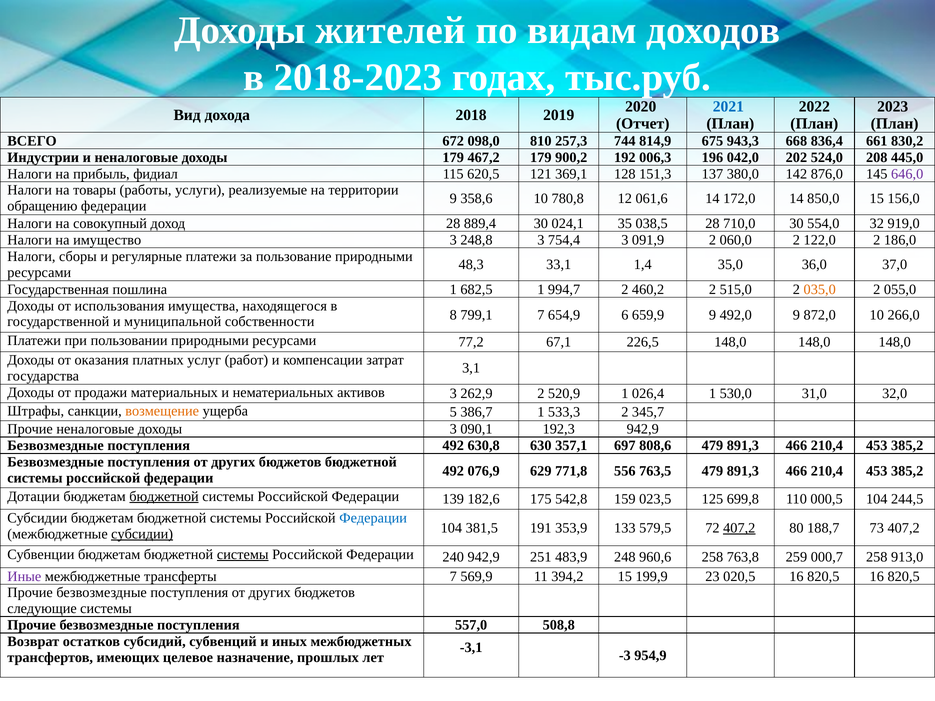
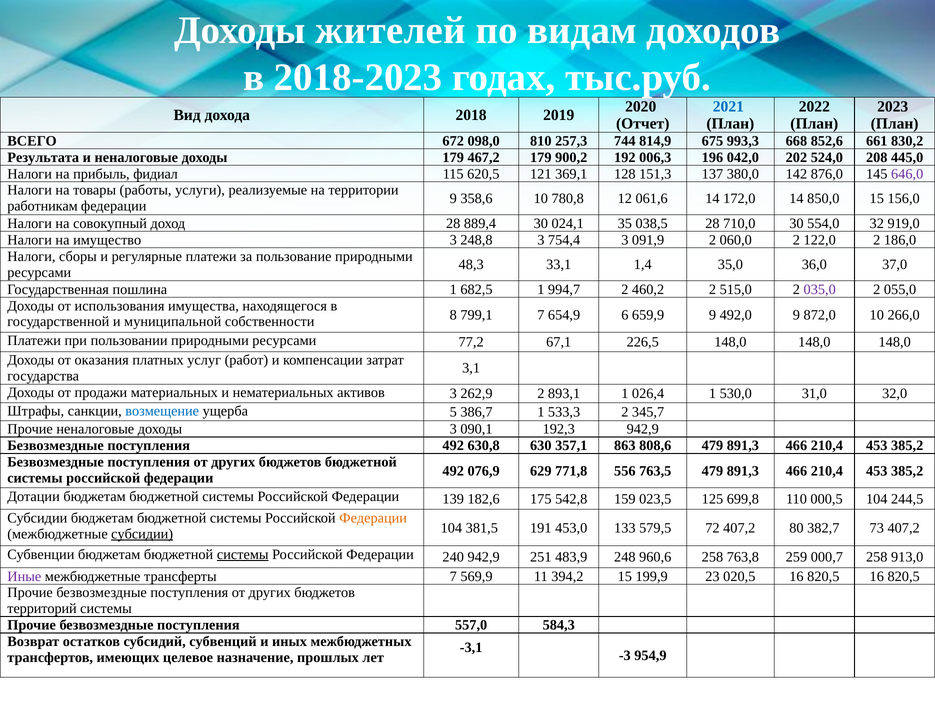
943,3: 943,3 -> 993,3
836,4: 836,4 -> 852,6
Индустрии: Индустрии -> Результата
обращению: обращению -> работникам
035,0 colour: orange -> purple
520,9: 520,9 -> 893,1
возмещение colour: orange -> blue
697: 697 -> 863
бюджетной at (164, 497) underline: present -> none
Федерации at (373, 518) colour: blue -> orange
353,9: 353,9 -> 453,0
407,2 at (739, 528) underline: present -> none
188,7: 188,7 -> 382,7
следующие: следующие -> территорий
508,8: 508,8 -> 584,3
